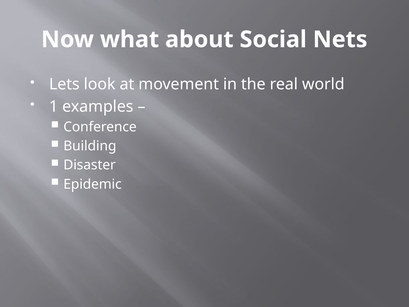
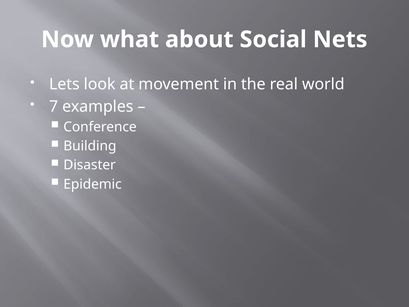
1: 1 -> 7
